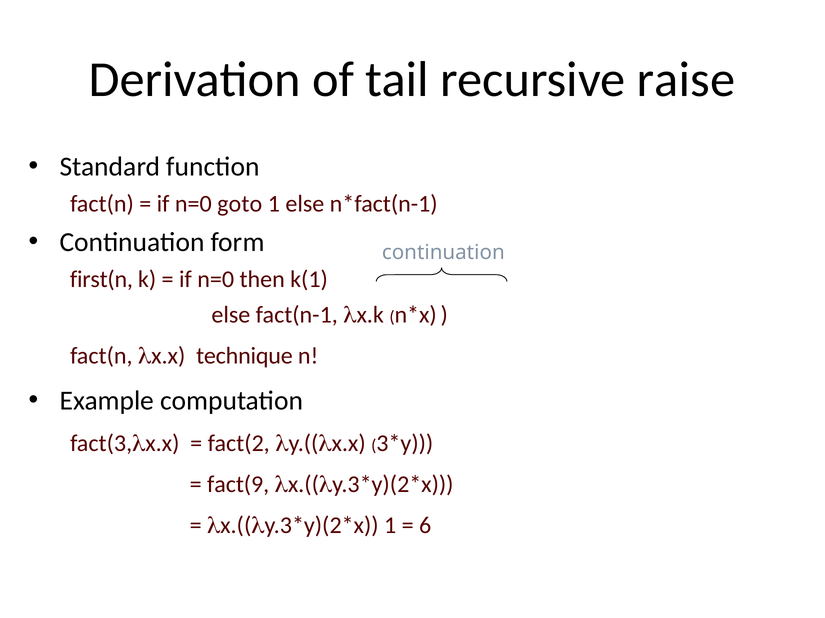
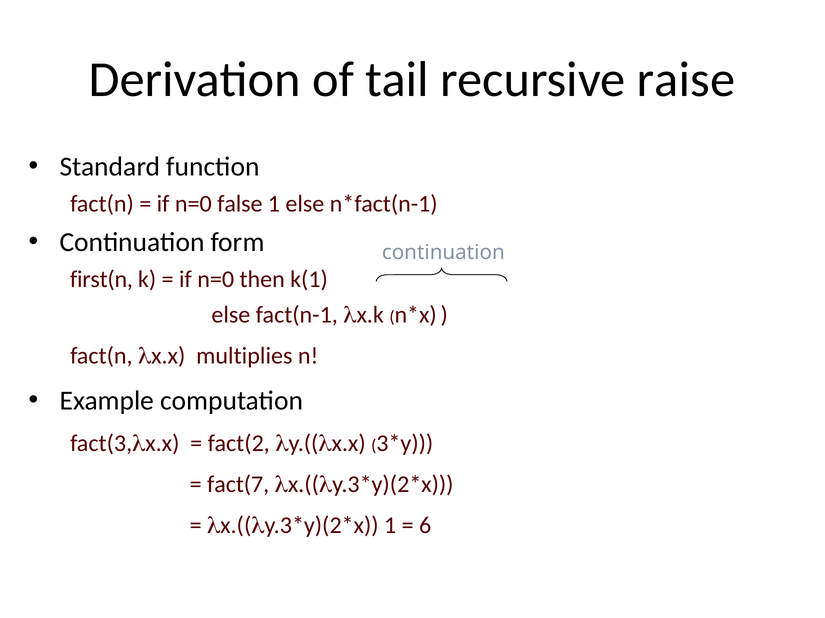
goto: goto -> false
technique: technique -> multiplies
fact(9: fact(9 -> fact(7
